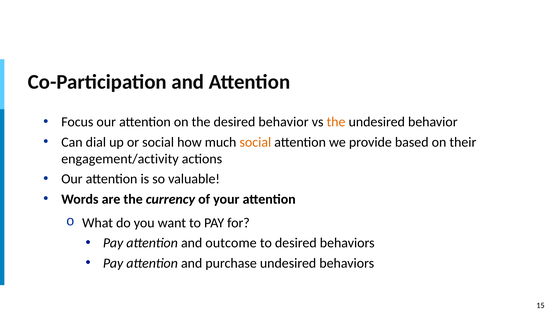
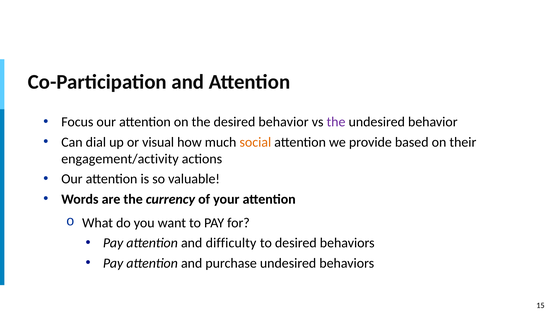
the at (336, 122) colour: orange -> purple
or social: social -> visual
outcome: outcome -> difficulty
